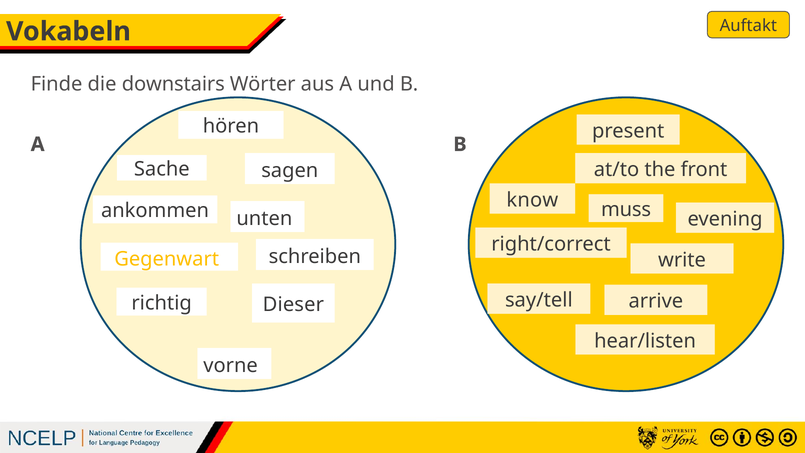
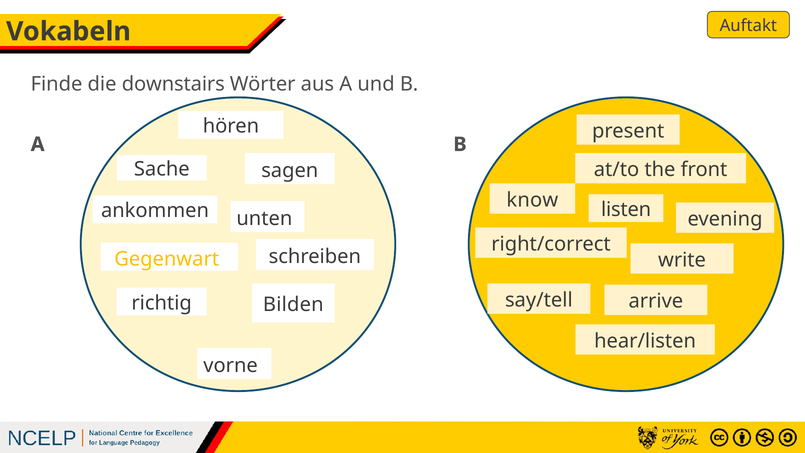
muss: muss -> listen
Dieser: Dieser -> Bilden
